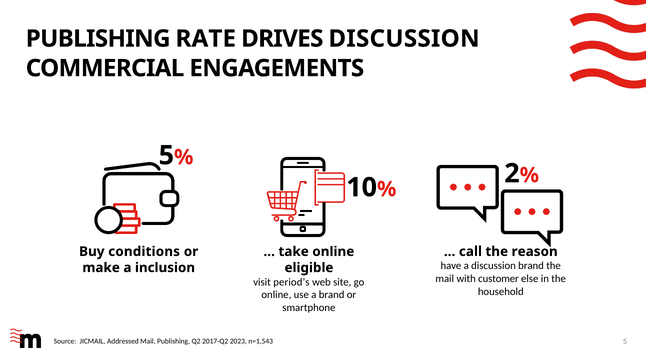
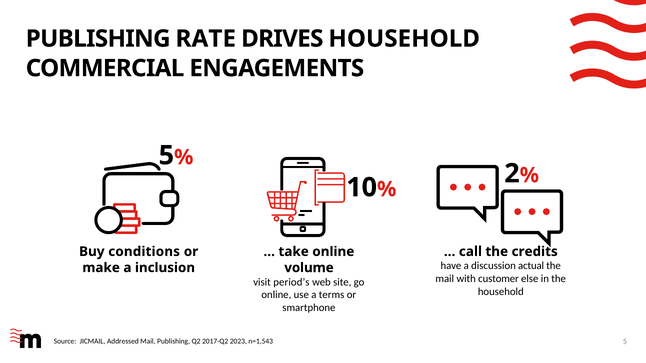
DRIVES DISCUSSION: DISCUSSION -> HOUSEHOLD
reason: reason -> credits
discussion brand: brand -> actual
eligible: eligible -> volume
a brand: brand -> terms
